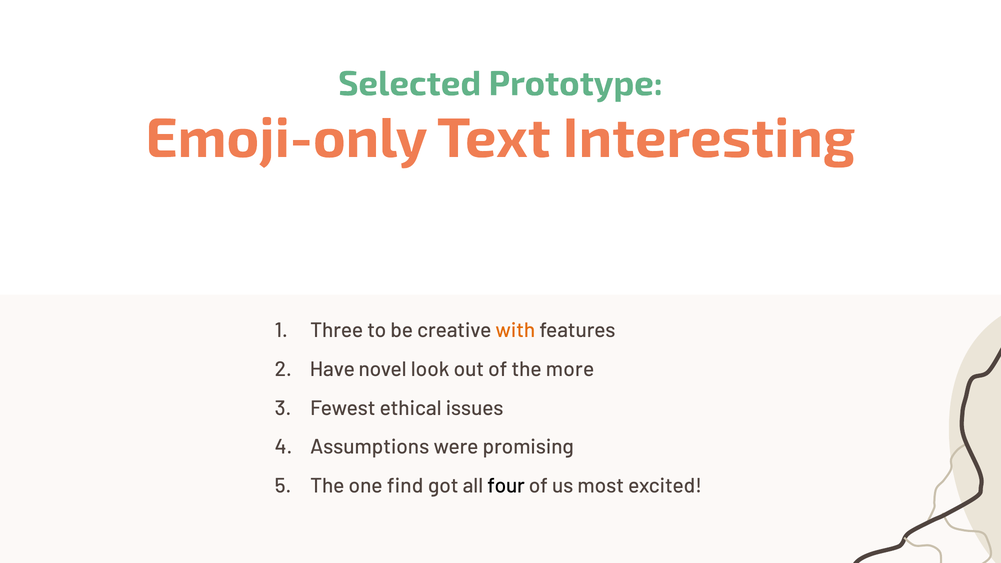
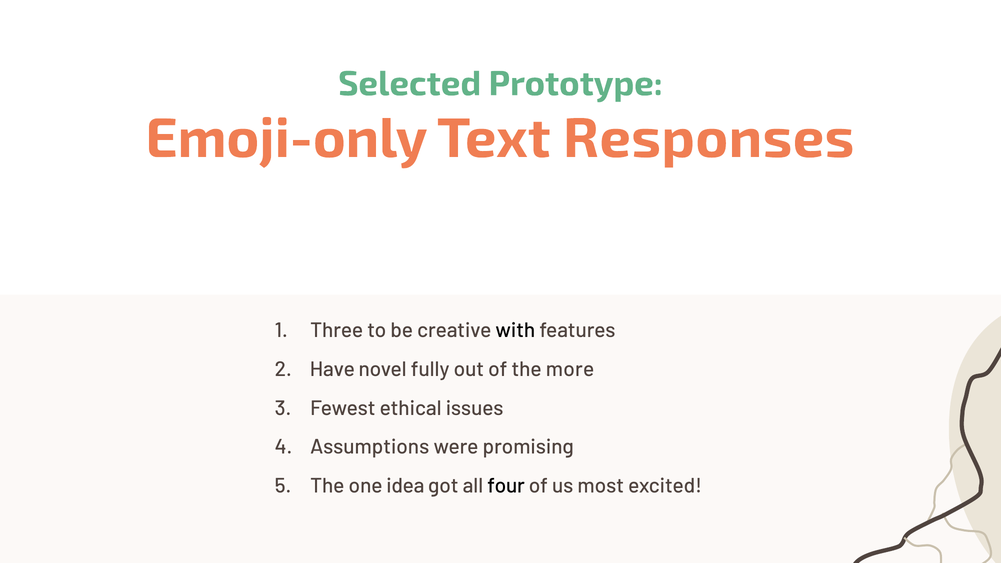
Interesting: Interesting -> Responses
with colour: orange -> black
look: look -> fully
find: find -> idea
